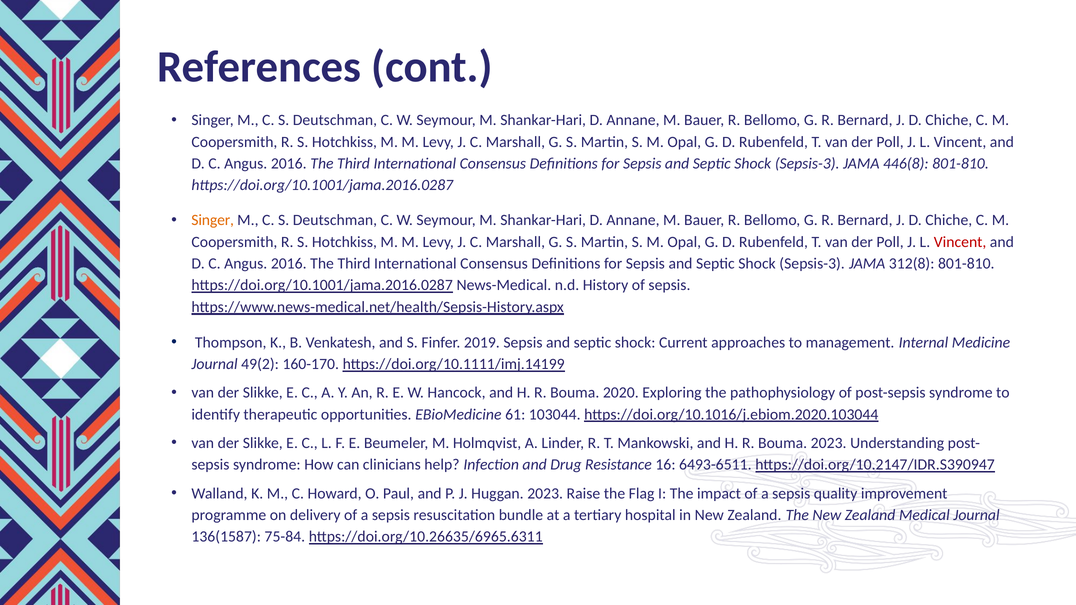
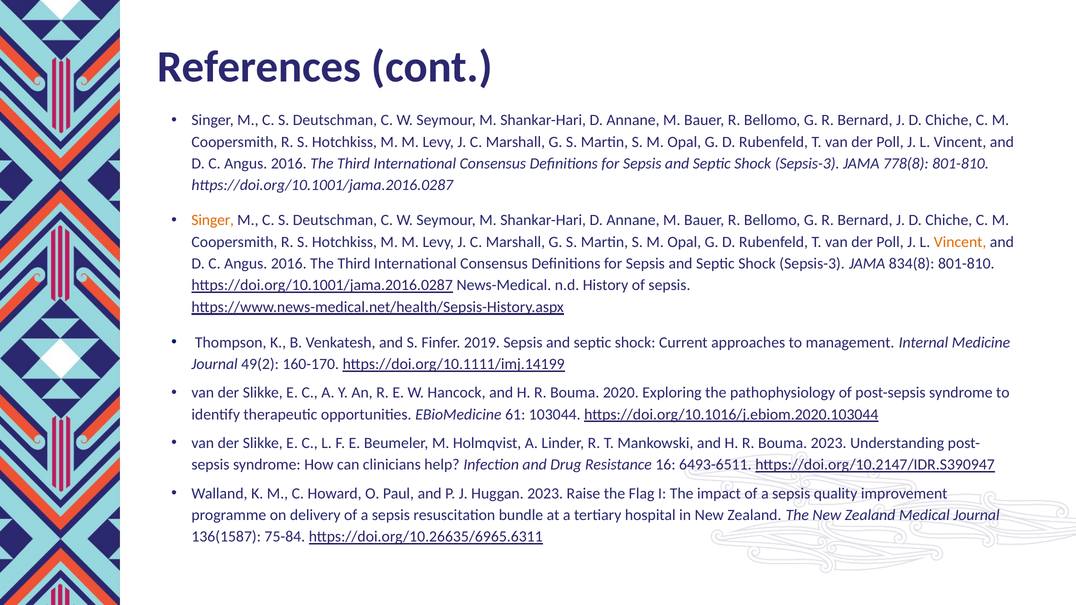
446(8: 446(8 -> 778(8
Vincent at (960, 242) colour: red -> orange
312(8: 312(8 -> 834(8
